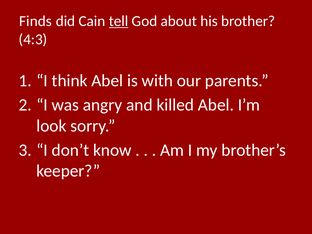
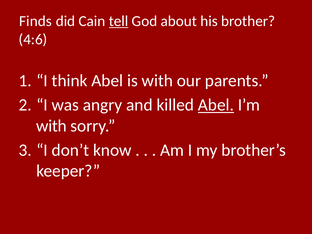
4:3: 4:3 -> 4:6
Abel at (216, 105) underline: none -> present
look at (51, 126): look -> with
